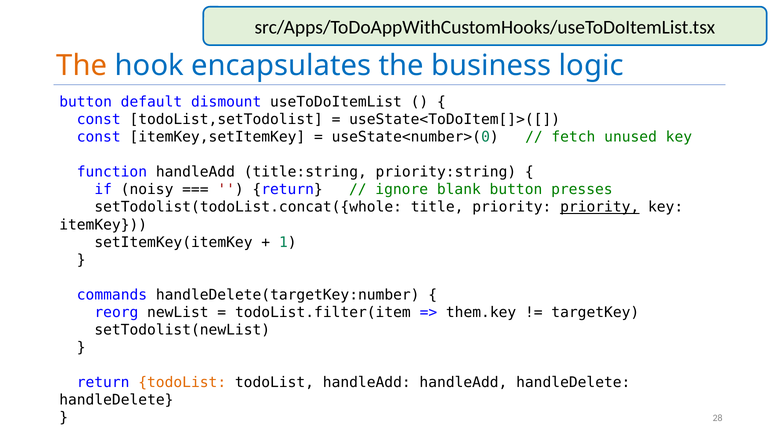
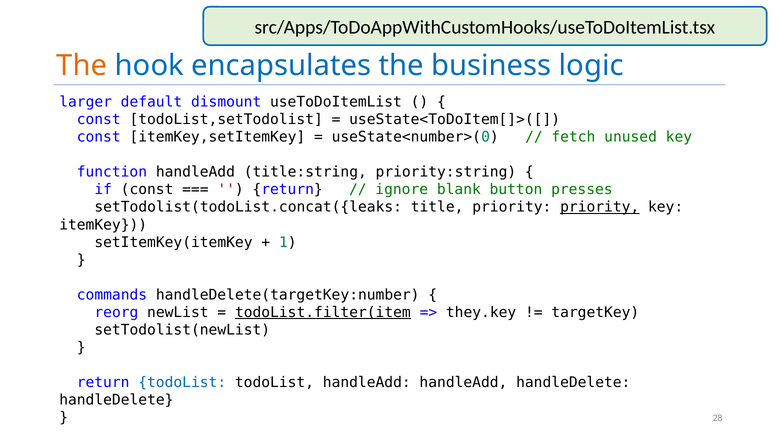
button at (86, 102): button -> larger
if noisy: noisy -> const
setTodolist(todoList.concat({whole: setTodolist(todoList.concat({whole -> setTodolist(todoList.concat({leaks
todoList.filter(item underline: none -> present
them.key: them.key -> they.key
todoList at (182, 383) colour: orange -> blue
